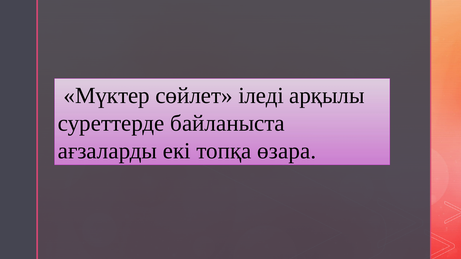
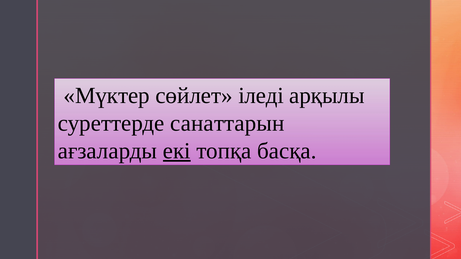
байланыста: байланыста -> санаттарын
екі underline: none -> present
өзара: өзара -> басқа
